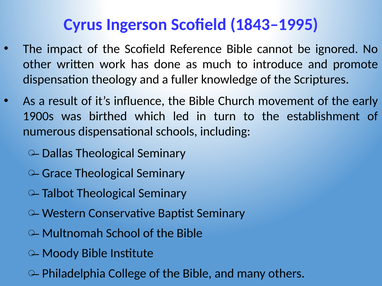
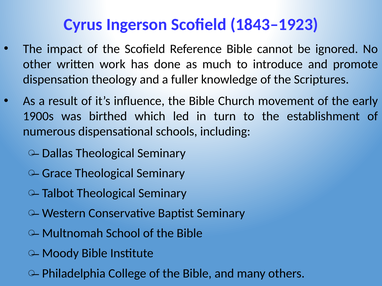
1843–1995: 1843–1995 -> 1843–1923
